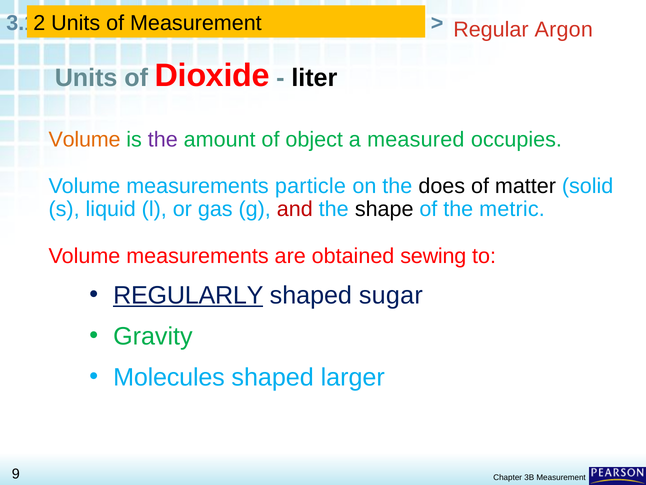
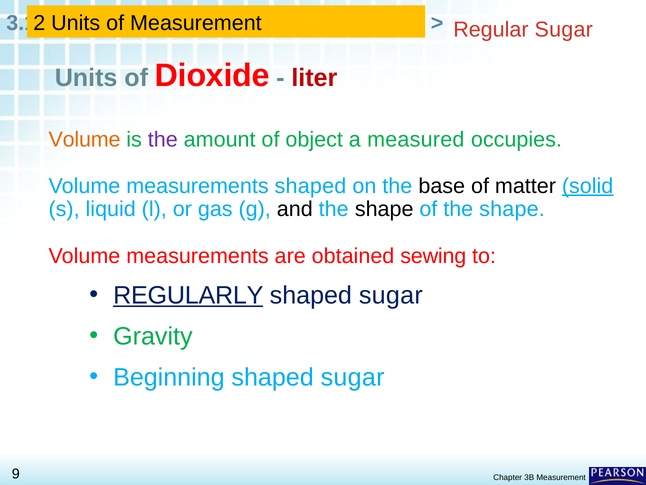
Regular Argon: Argon -> Sugar
liter colour: black -> red
measurements particle: particle -> shaped
does: does -> base
solid underline: none -> present
and at (295, 209) colour: red -> black
of the metric: metric -> shape
Molecules: Molecules -> Beginning
larger at (353, 377): larger -> sugar
